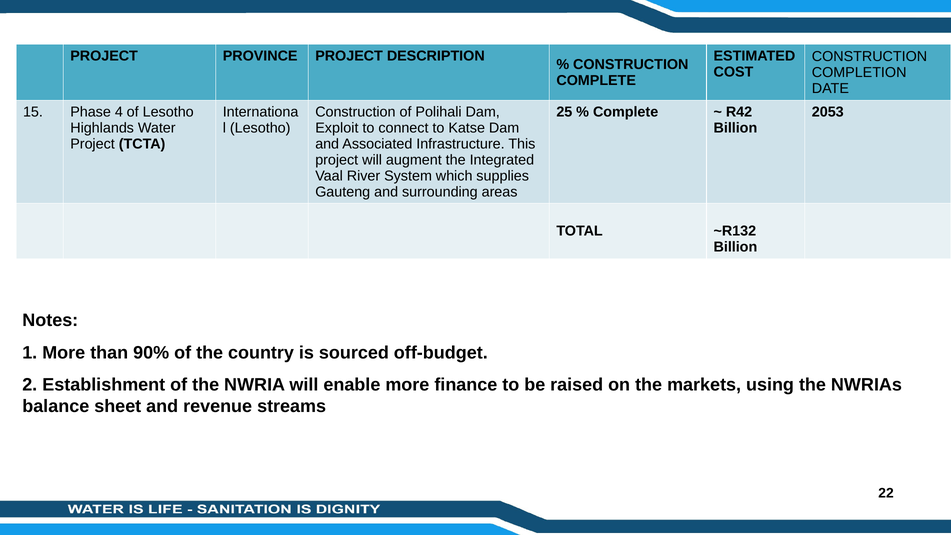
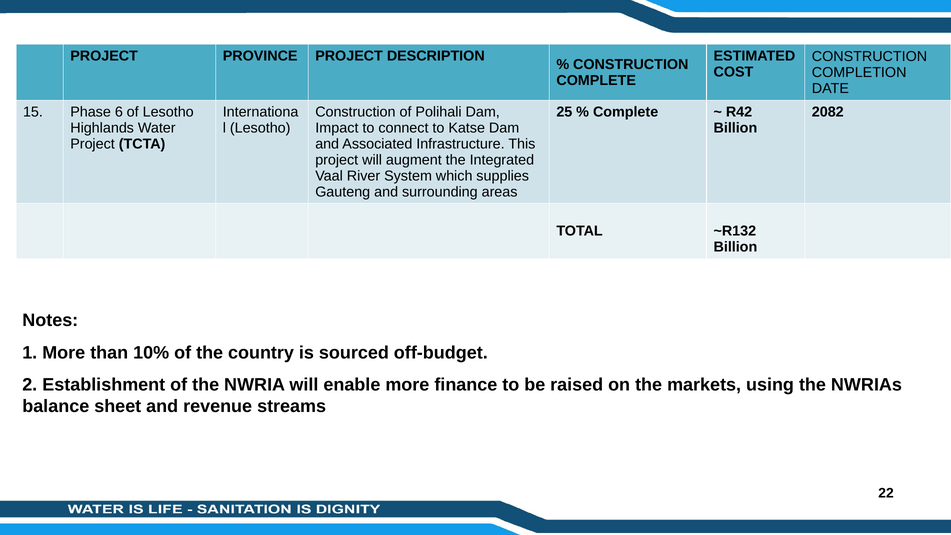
4: 4 -> 6
2053: 2053 -> 2082
Exploit: Exploit -> Impact
90%: 90% -> 10%
